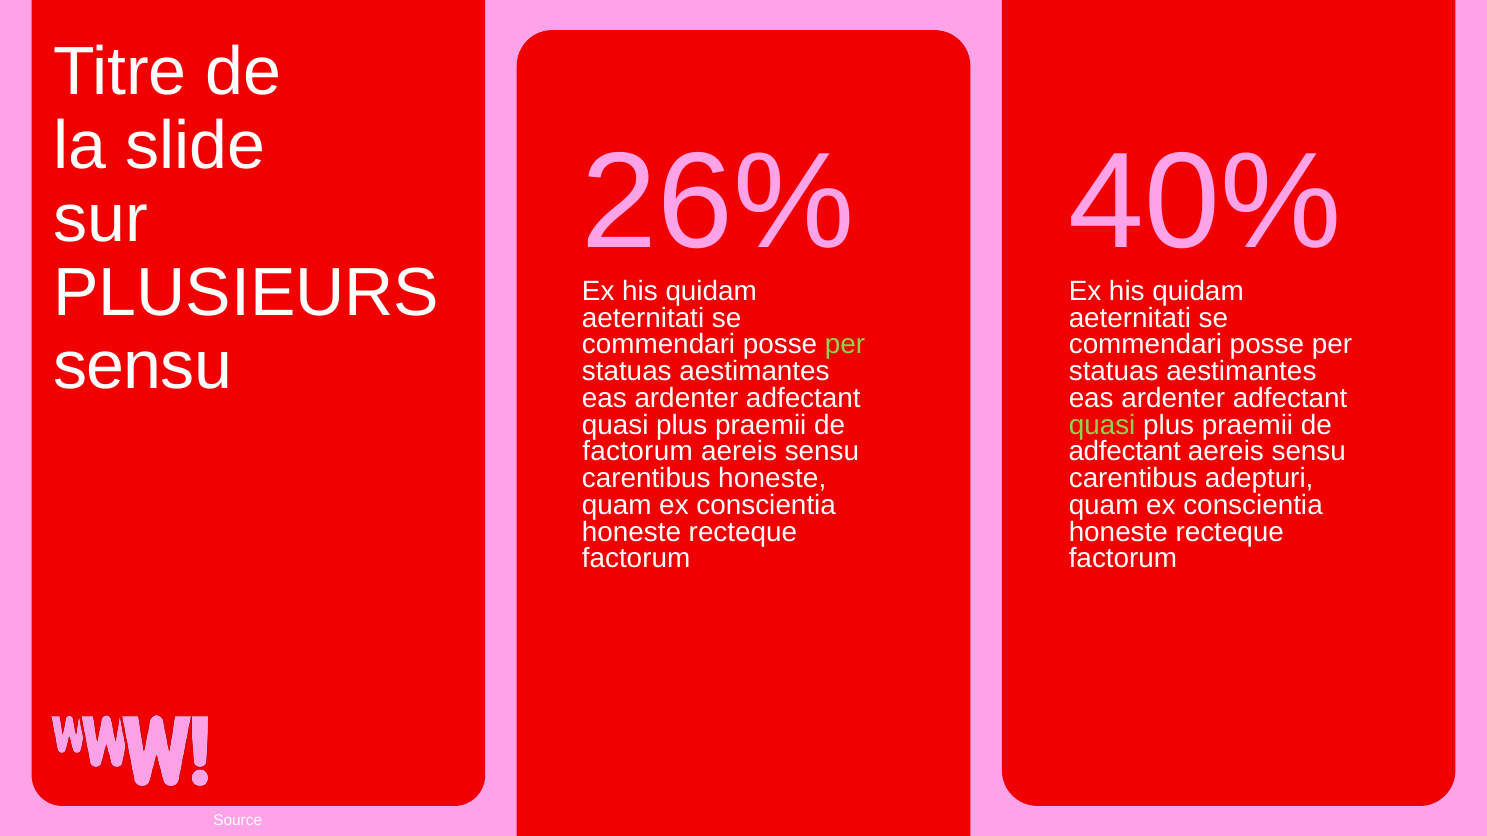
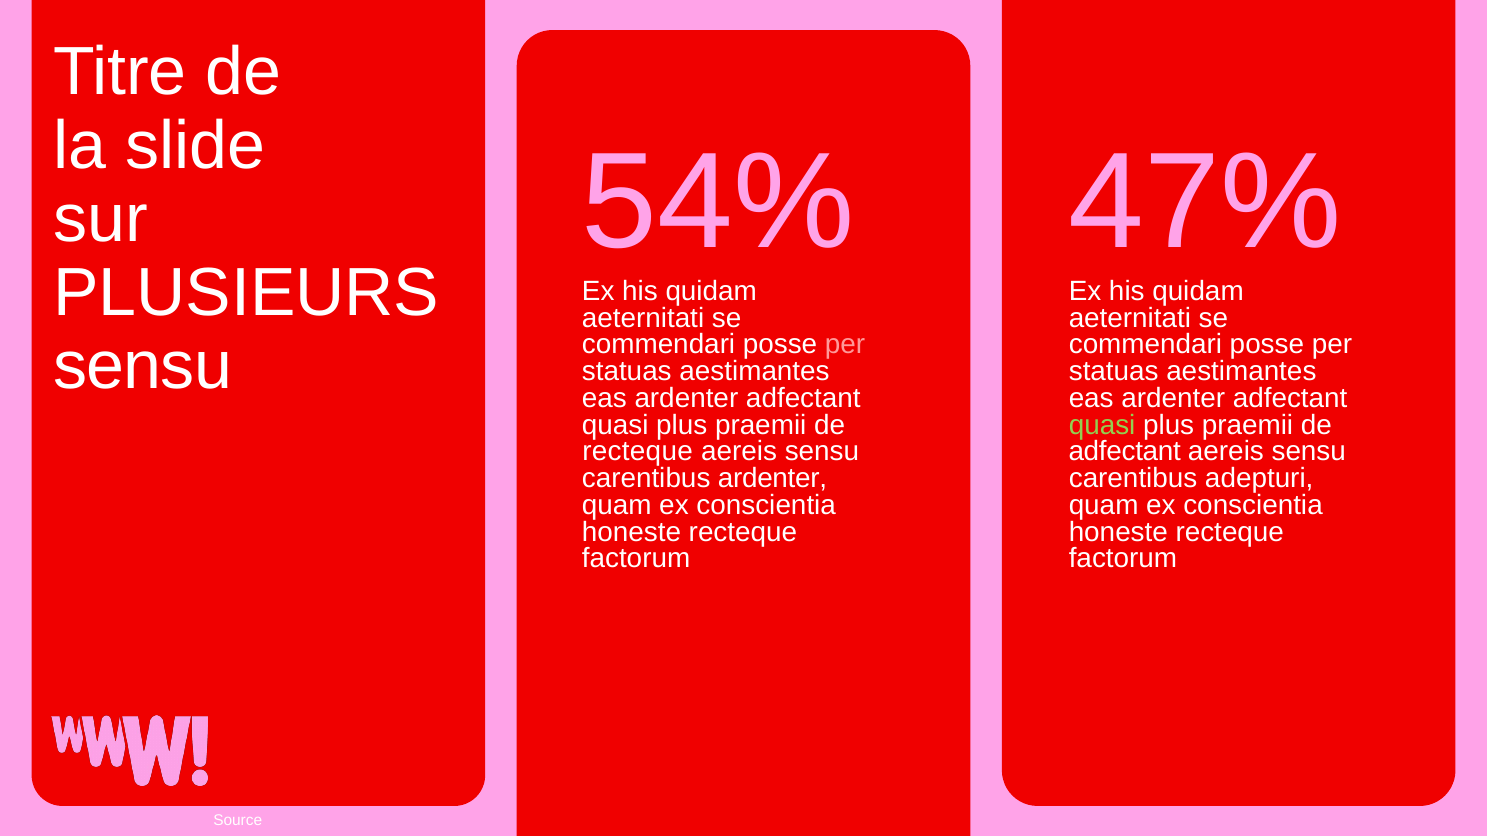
26%: 26% -> 54%
40%: 40% -> 47%
per at (845, 345) colour: light green -> pink
factorum at (638, 452): factorum -> recteque
carentibus honeste: honeste -> ardenter
